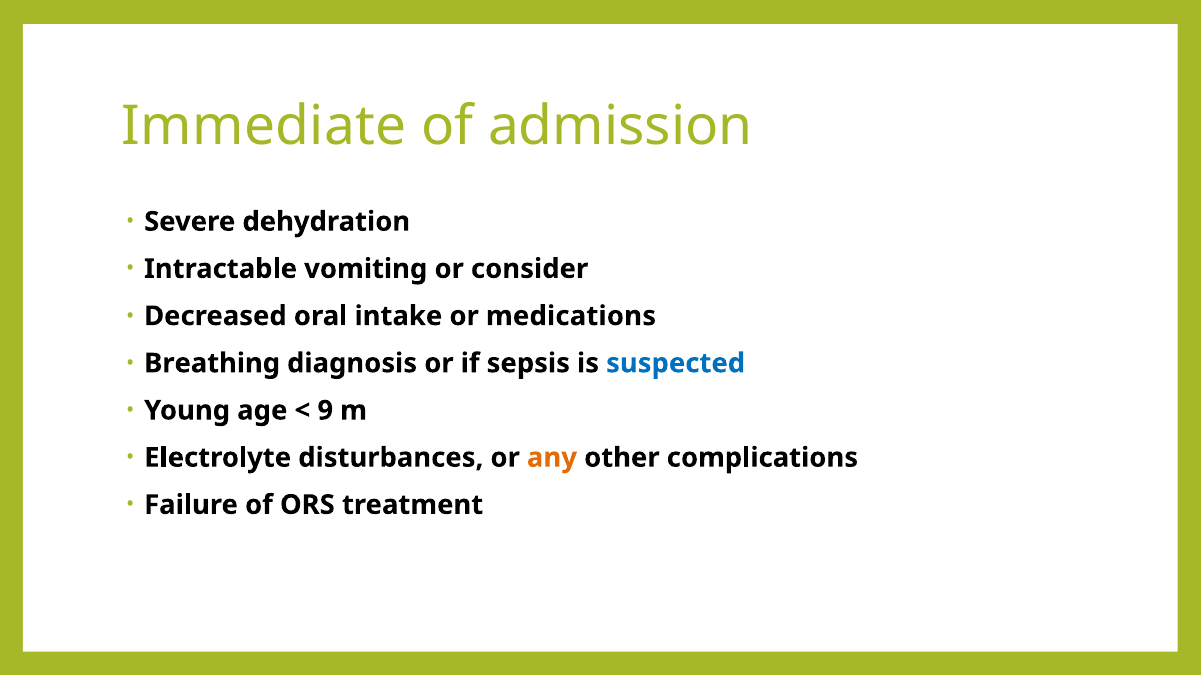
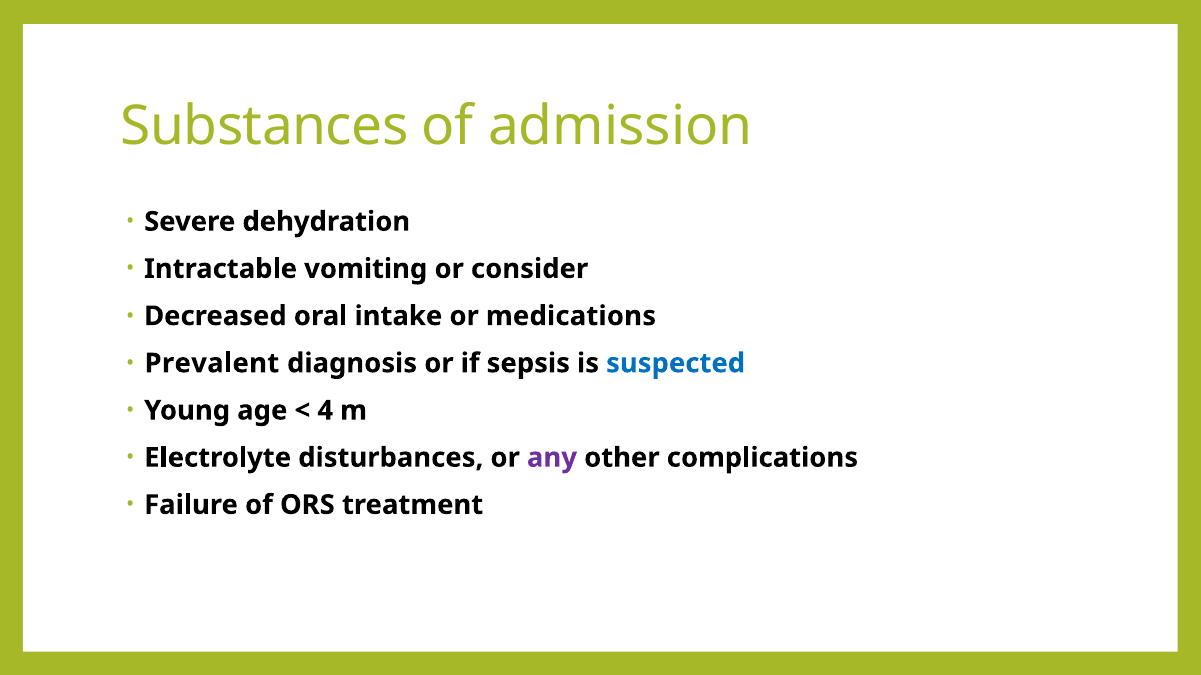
Immediate: Immediate -> Substances
Breathing: Breathing -> Prevalent
9: 9 -> 4
any colour: orange -> purple
